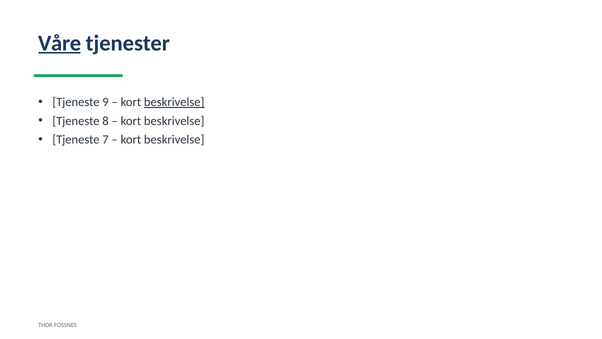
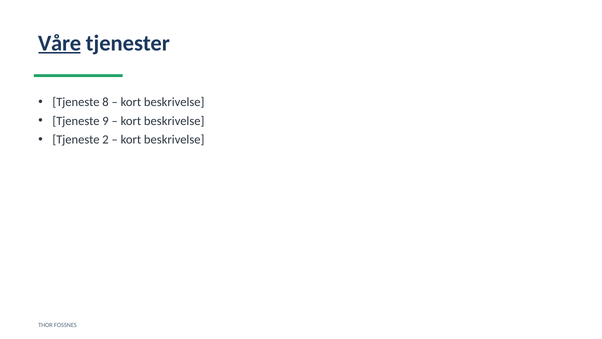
9: 9 -> 8
beskrivelse at (174, 102) underline: present -> none
8: 8 -> 9
7: 7 -> 2
